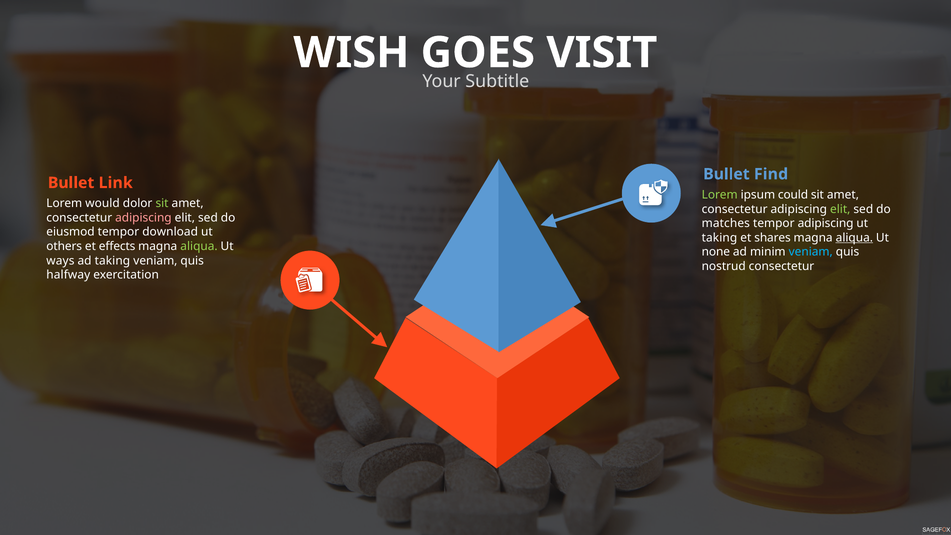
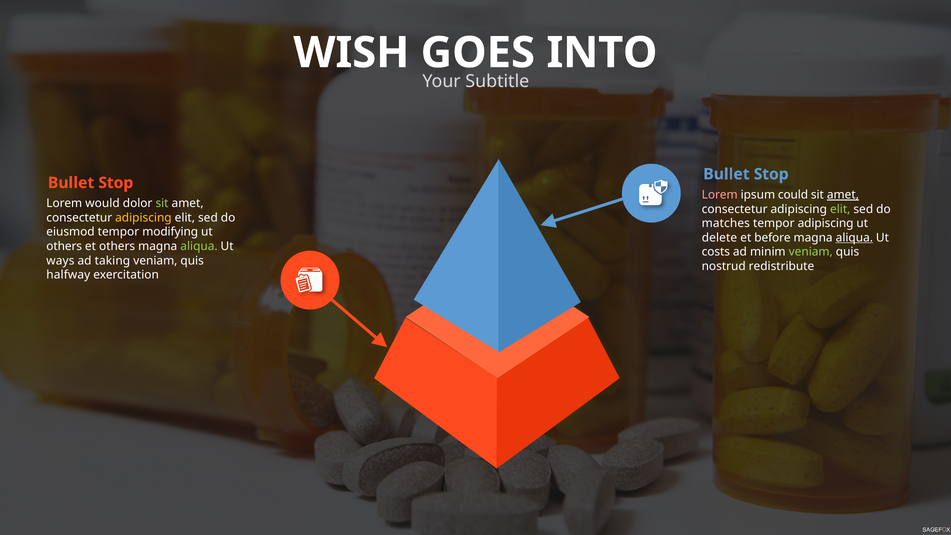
VISIT: VISIT -> INTO
Find at (771, 174): Find -> Stop
Link at (116, 183): Link -> Stop
Lorem at (720, 195) colour: light green -> pink
amet at (843, 195) underline: none -> present
adipiscing at (143, 218) colour: pink -> yellow
download: download -> modifying
taking at (719, 238): taking -> delete
shares: shares -> before
et effects: effects -> others
none: none -> costs
veniam at (811, 252) colour: light blue -> light green
nostrud consectetur: consectetur -> redistribute
